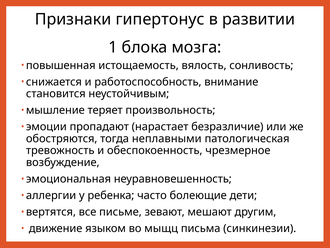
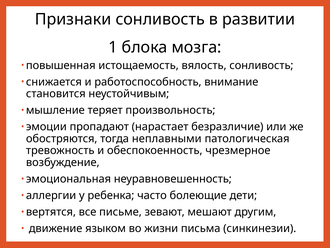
Признаки гипертонус: гипертонус -> сонливость
мыщц: мыщц -> жизни
